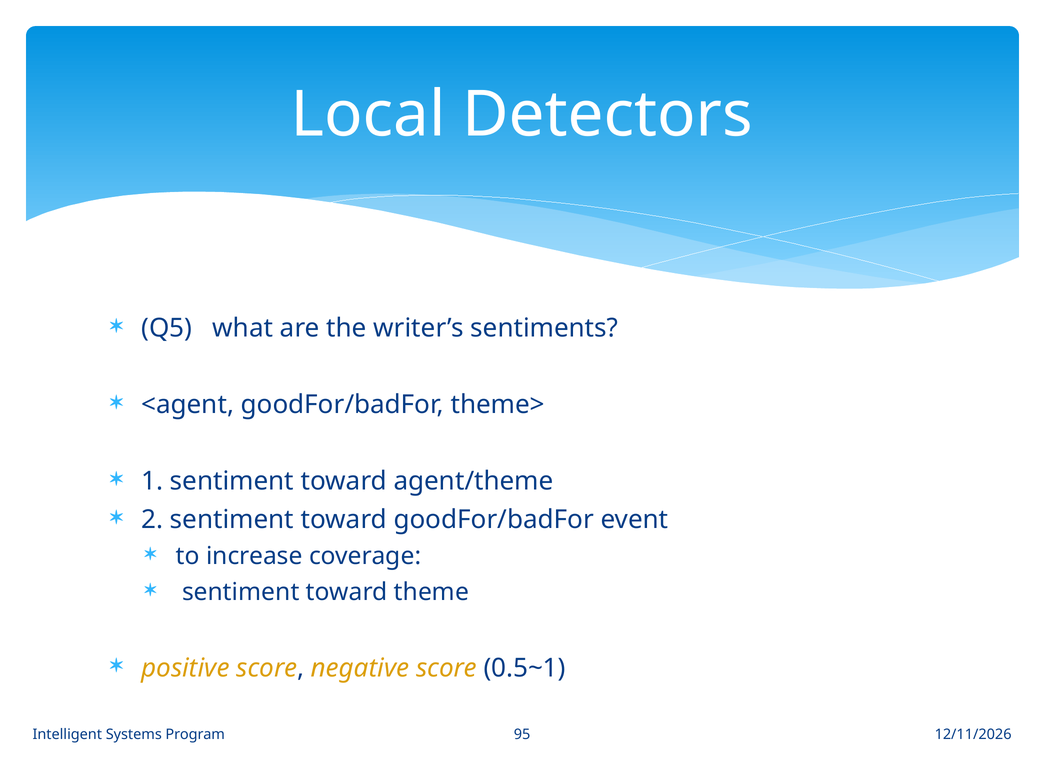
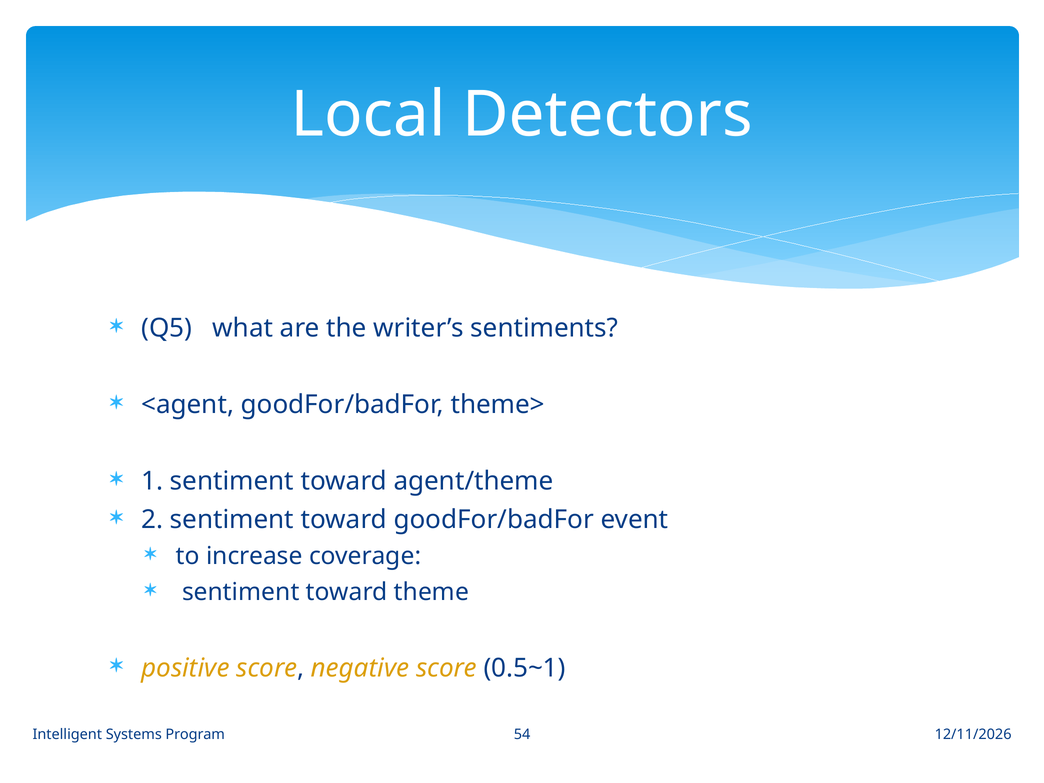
95: 95 -> 54
